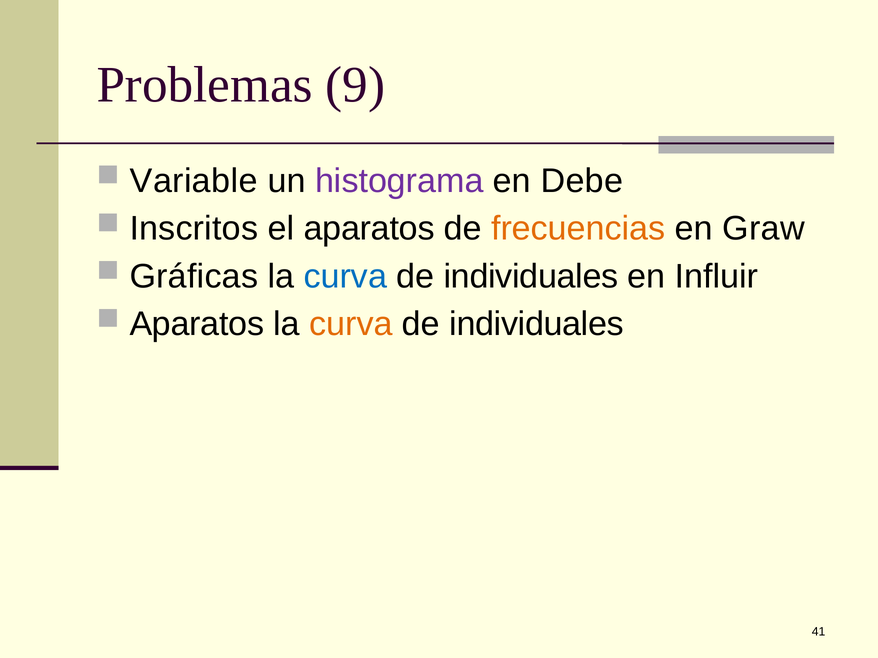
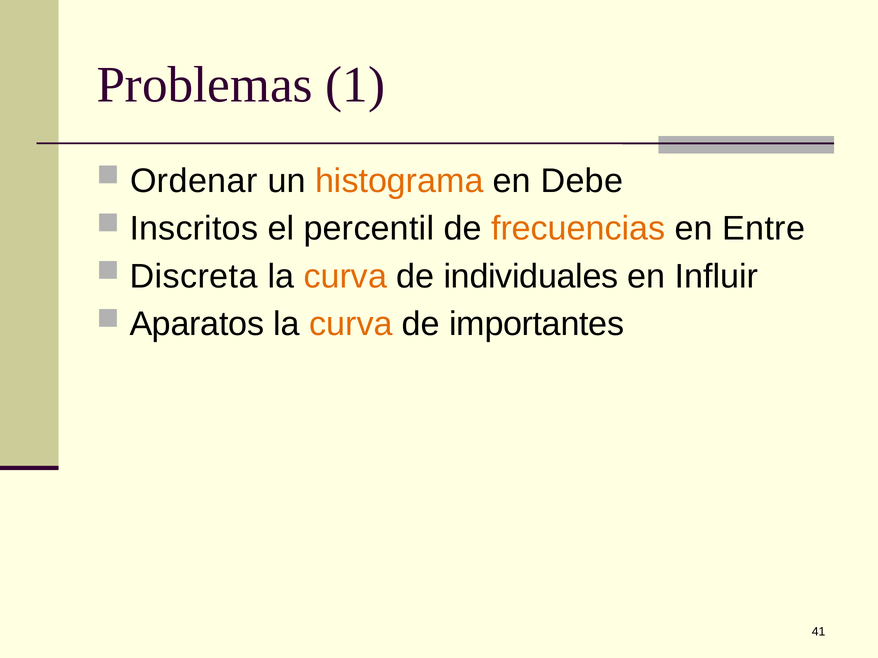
9: 9 -> 1
Variable: Variable -> Ordenar
histograma colour: purple -> orange
el aparatos: aparatos -> percentil
Graw: Graw -> Entre
Gráficas: Gráficas -> Discreta
curva at (345, 277) colour: blue -> orange
individuales at (537, 324): individuales -> importantes
